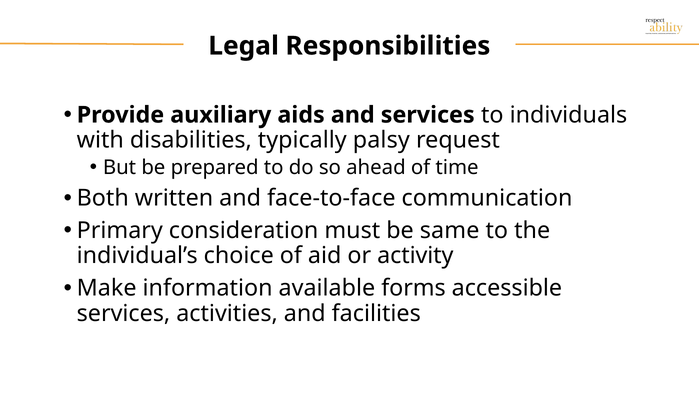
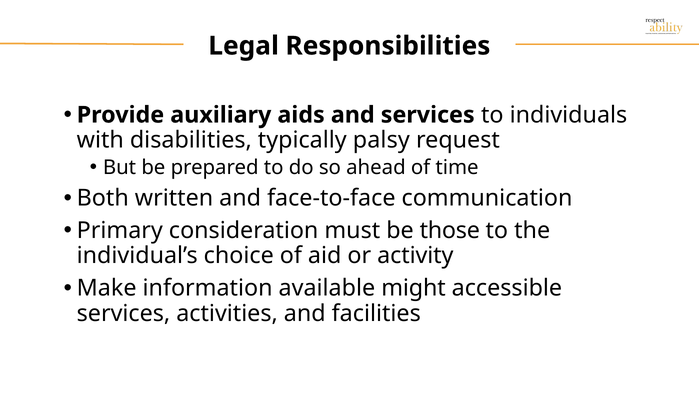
same: same -> those
forms: forms -> might
